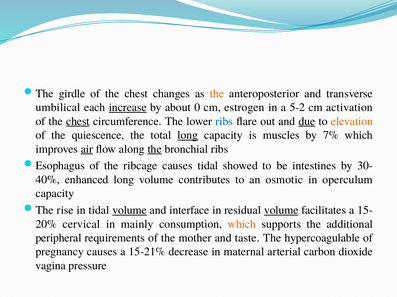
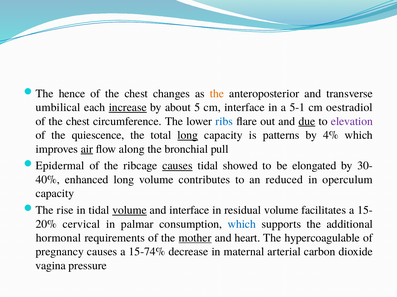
girdle: girdle -> hence
0: 0 -> 5
cm estrogen: estrogen -> interface
5-2: 5-2 -> 5-1
activation: activation -> oestradiol
chest at (78, 122) underline: present -> none
elevation colour: orange -> purple
muscles: muscles -> patterns
7%: 7% -> 4%
the at (155, 149) underline: present -> none
bronchial ribs: ribs -> pull
Esophagus: Esophagus -> Epidermal
causes at (177, 166) underline: none -> present
intestines: intestines -> elongated
osmotic: osmotic -> reduced
volume at (281, 211) underline: present -> none
mainly: mainly -> palmar
which at (242, 225) colour: orange -> blue
peripheral: peripheral -> hormonal
mother underline: none -> present
taste: taste -> heart
15-21%: 15-21% -> 15-74%
